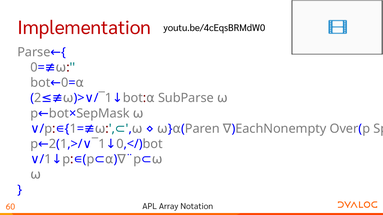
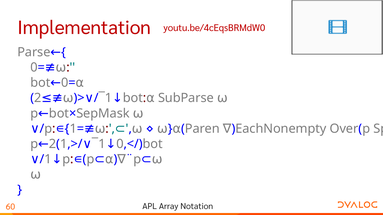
youtu.be/4cEqsBRMdW0 colour: black -> red
